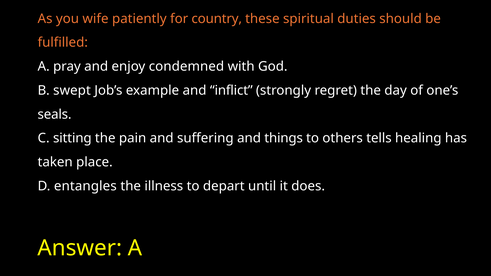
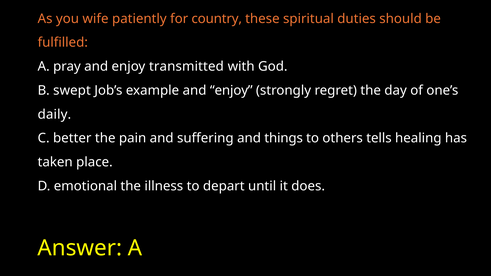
condemned: condemned -> transmitted
example and inflict: inflict -> enjoy
seals: seals -> daily
sitting: sitting -> better
entangles: entangles -> emotional
